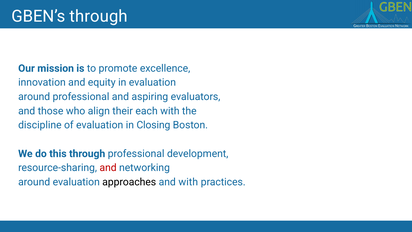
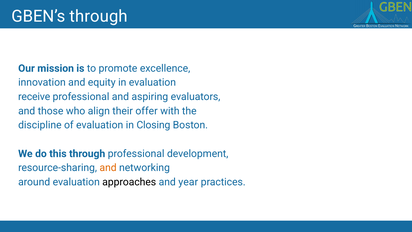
around at (34, 97): around -> receive
each: each -> offer
and at (108, 168) colour: red -> orange
and with: with -> year
